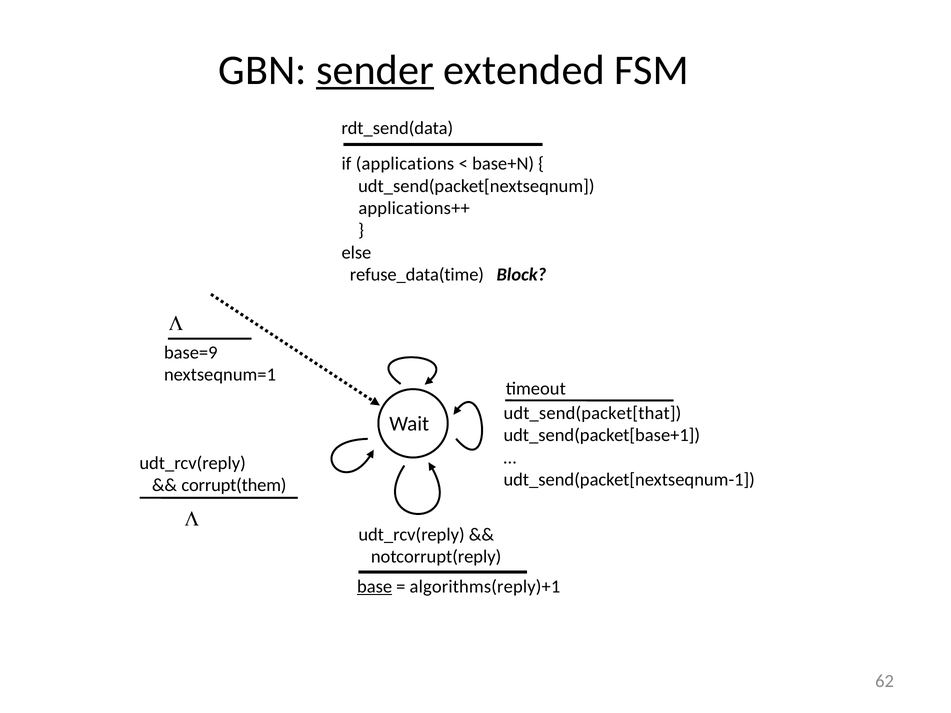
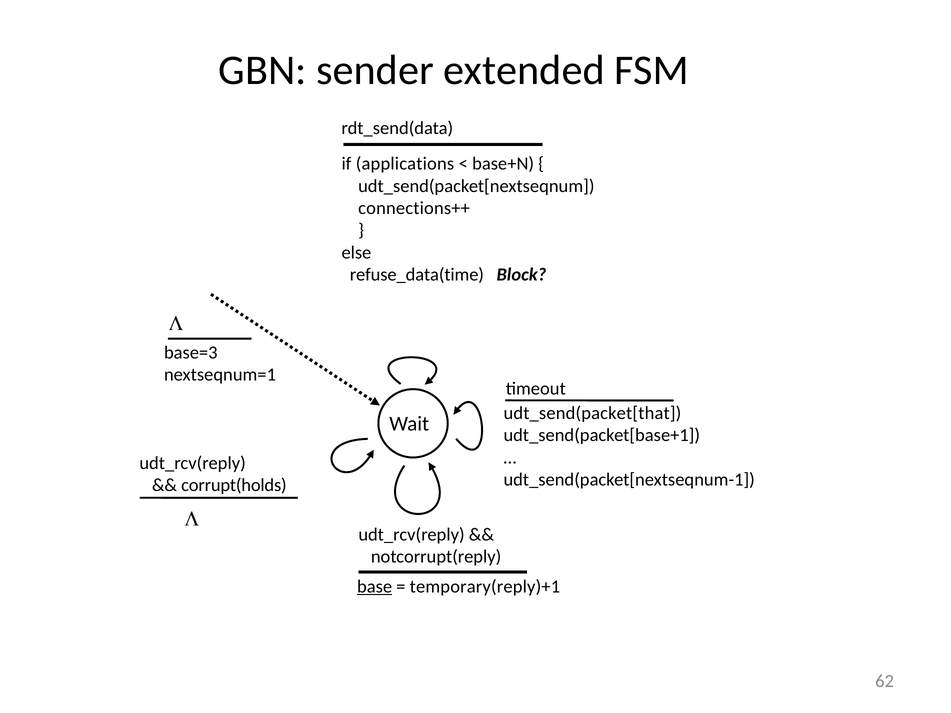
sender underline: present -> none
applications++: applications++ -> connections++
base=9: base=9 -> base=3
corrupt(them: corrupt(them -> corrupt(holds
algorithms(reply)+1: algorithms(reply)+1 -> temporary(reply)+1
